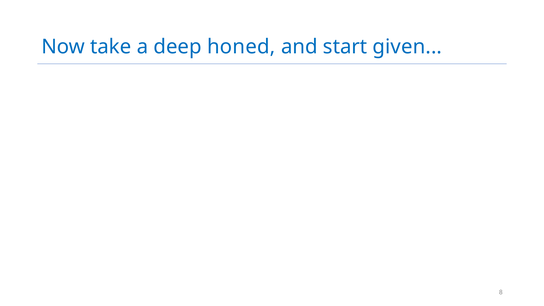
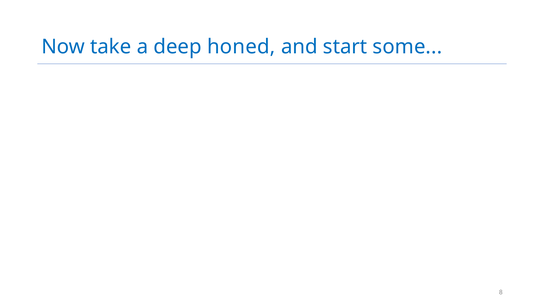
given: given -> some
